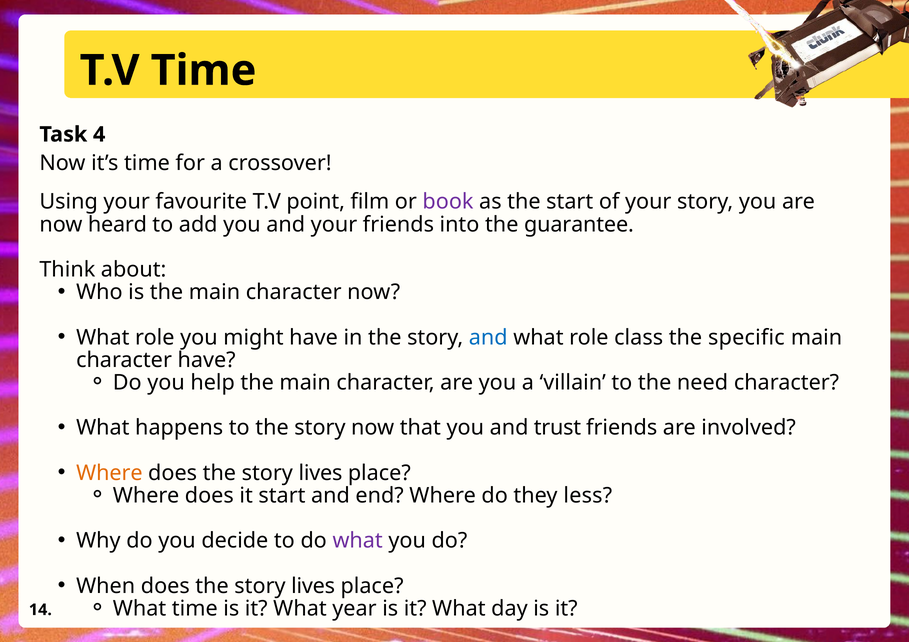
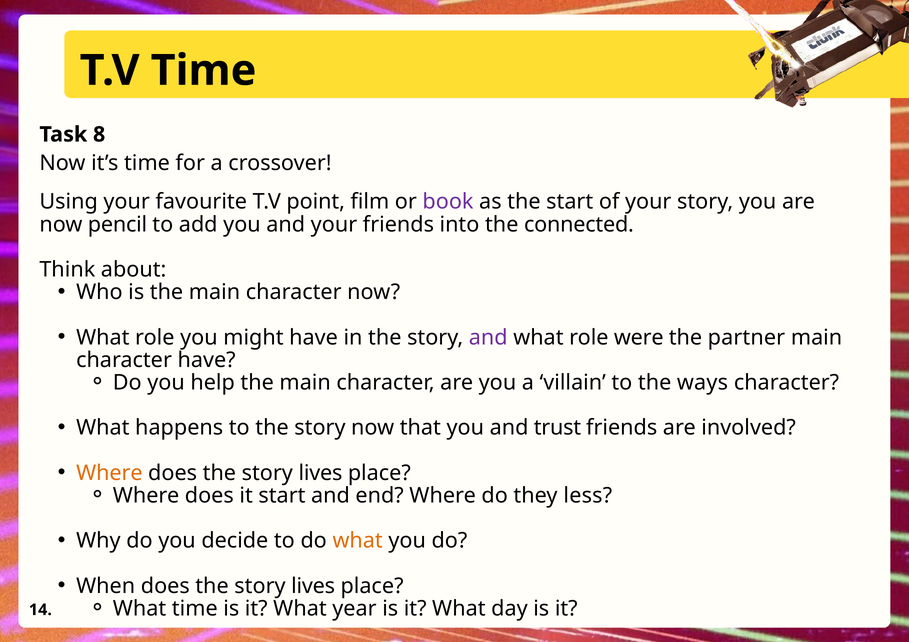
4: 4 -> 8
heard: heard -> pencil
guarantee: guarantee -> connected
and at (488, 338) colour: blue -> purple
class: class -> were
specific: specific -> partner
need: need -> ways
what at (358, 541) colour: purple -> orange
